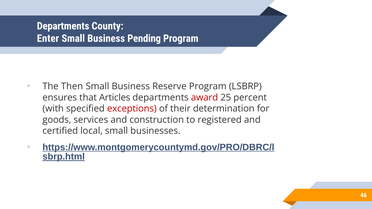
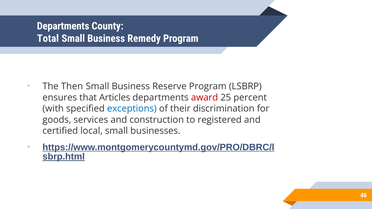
Enter: Enter -> Total
Pending: Pending -> Remedy
exceptions colour: red -> blue
determination: determination -> discrimination
